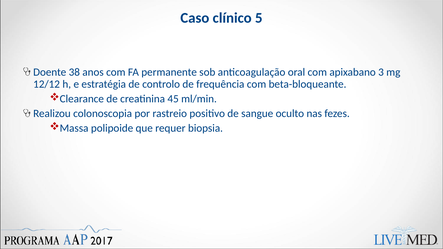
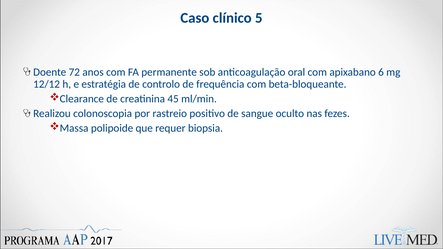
38: 38 -> 72
3: 3 -> 6
